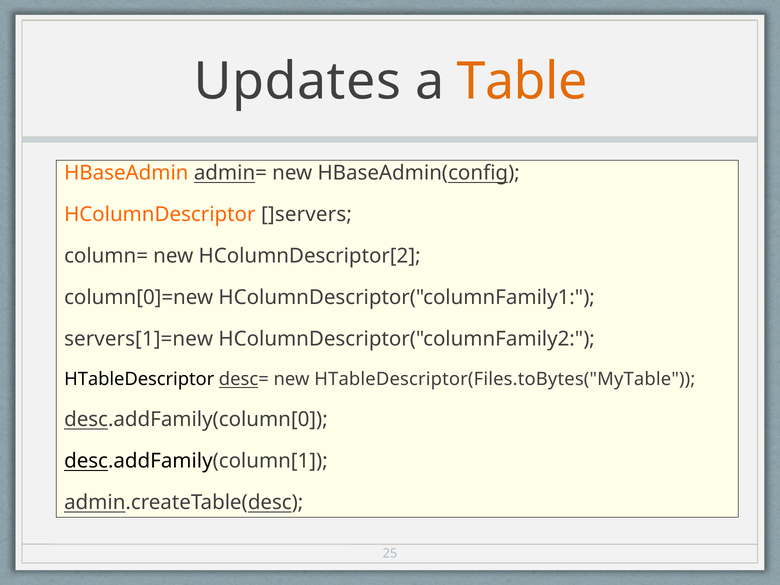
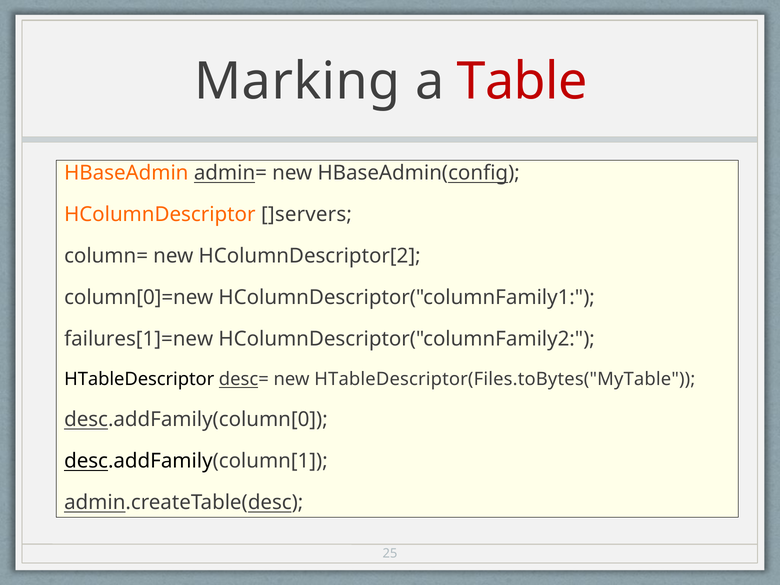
Updates: Updates -> Marking
Table colour: orange -> red
servers[1]=new: servers[1]=new -> failures[1]=new
